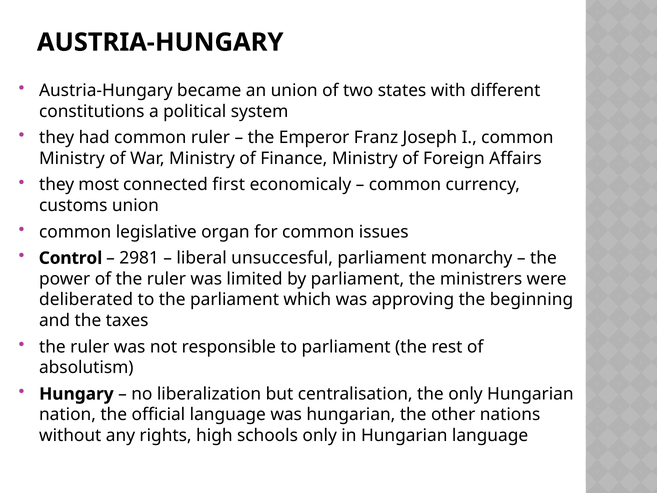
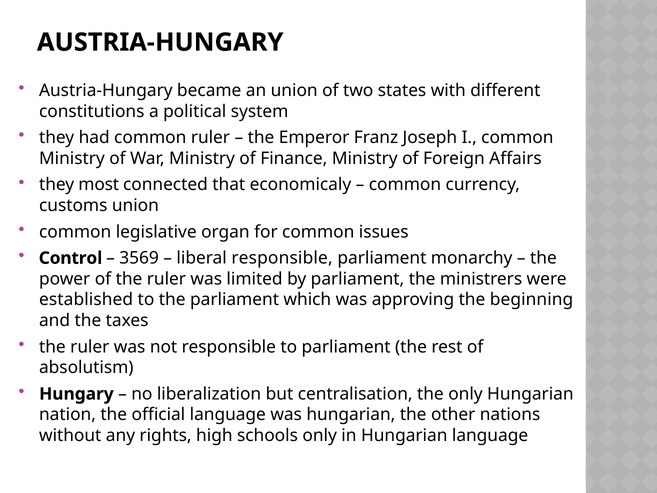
first: first -> that
2981: 2981 -> 3569
liberal unsuccesful: unsuccesful -> responsible
deliberated: deliberated -> established
